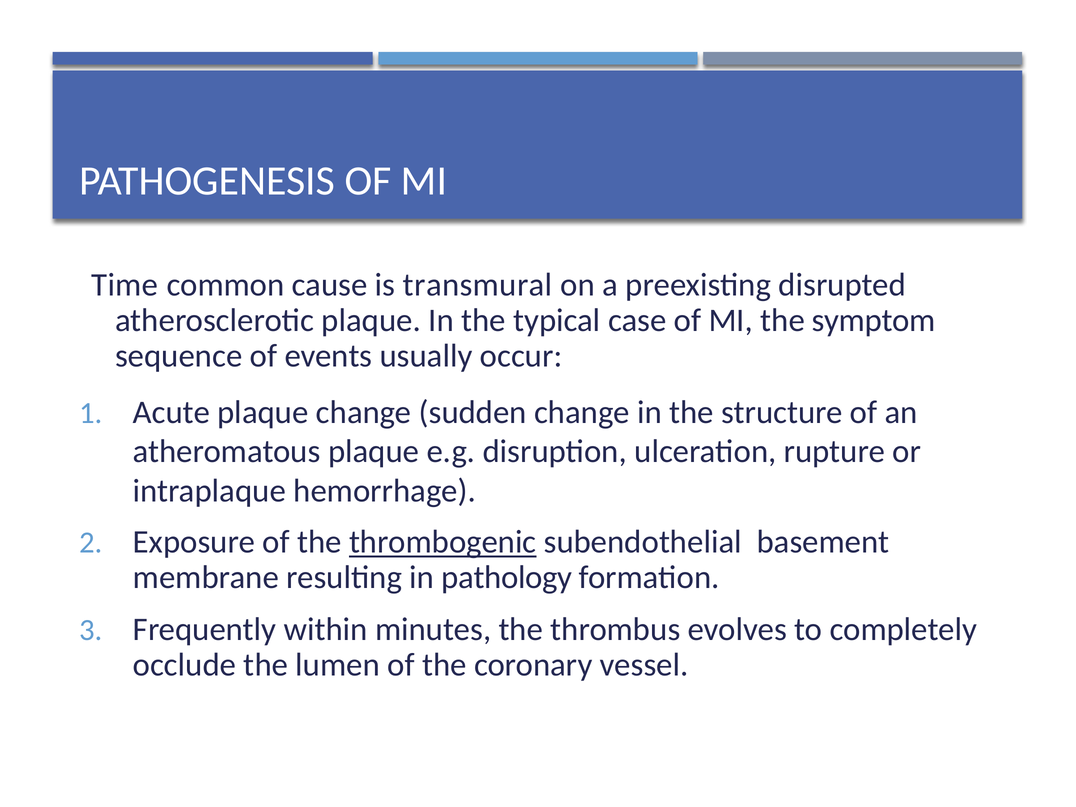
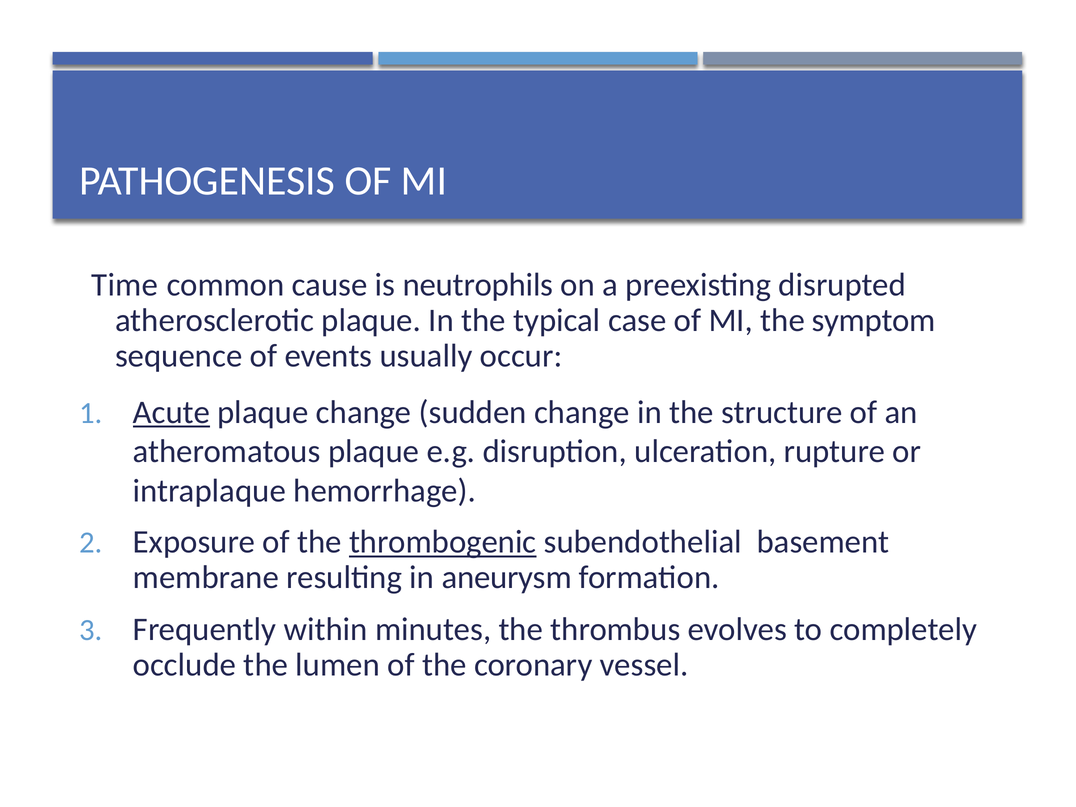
transmural: transmural -> neutrophils
Acute underline: none -> present
pathology: pathology -> aneurysm
